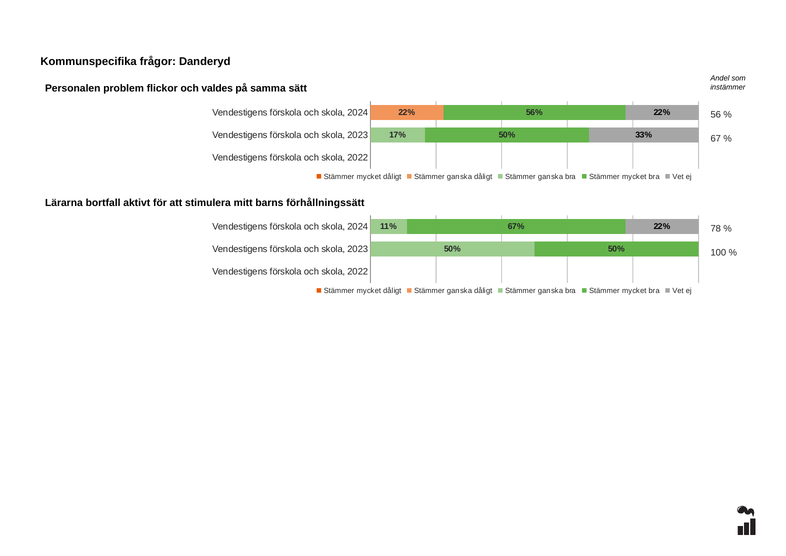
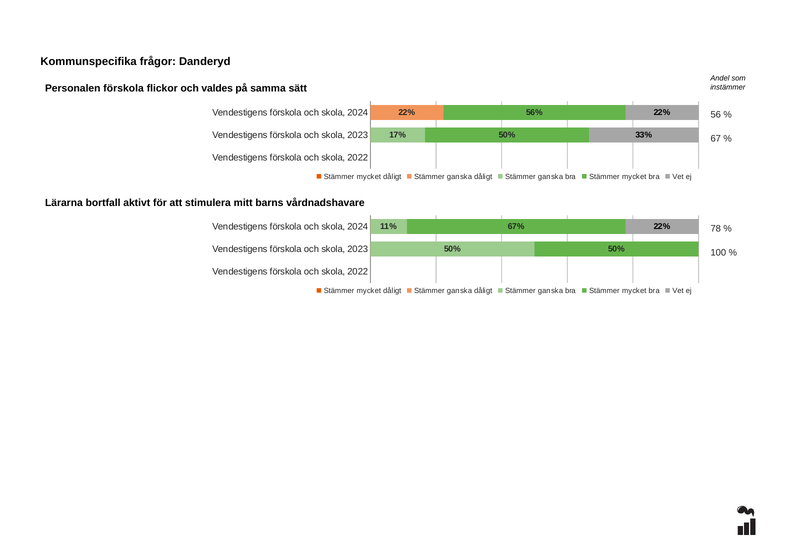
Personalen problem: problem -> förskola
förhållningssätt: förhållningssätt -> vårdnadshavare
